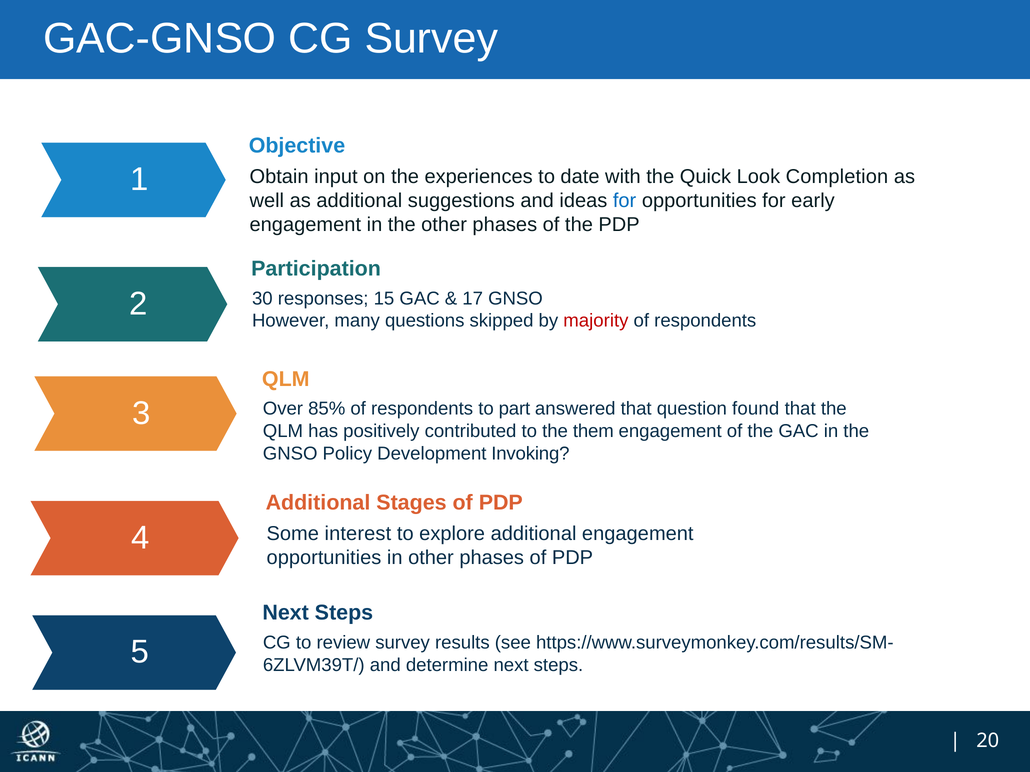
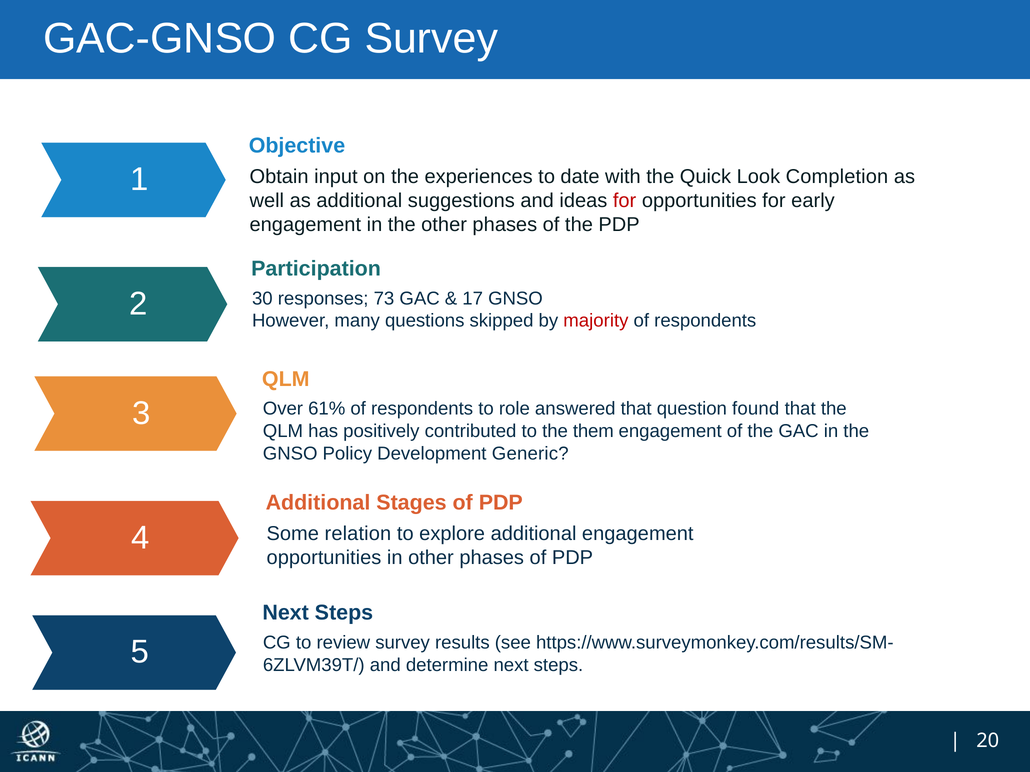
for at (625, 201) colour: blue -> red
15: 15 -> 73
85%: 85% -> 61%
part: part -> role
Invoking: Invoking -> Generic
interest: interest -> relation
